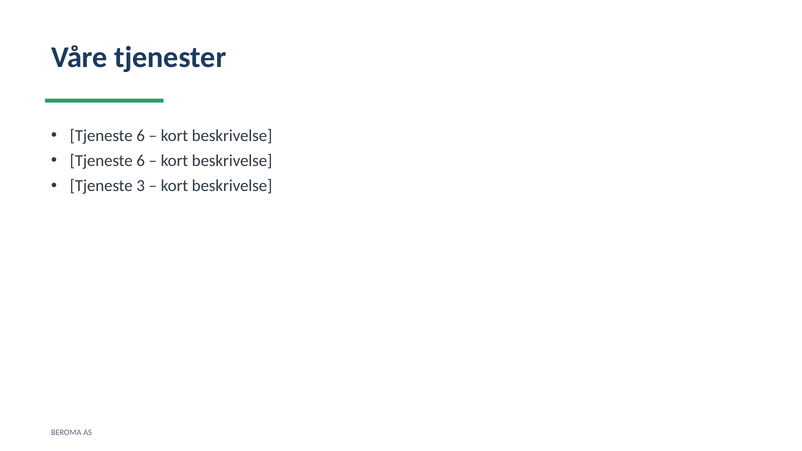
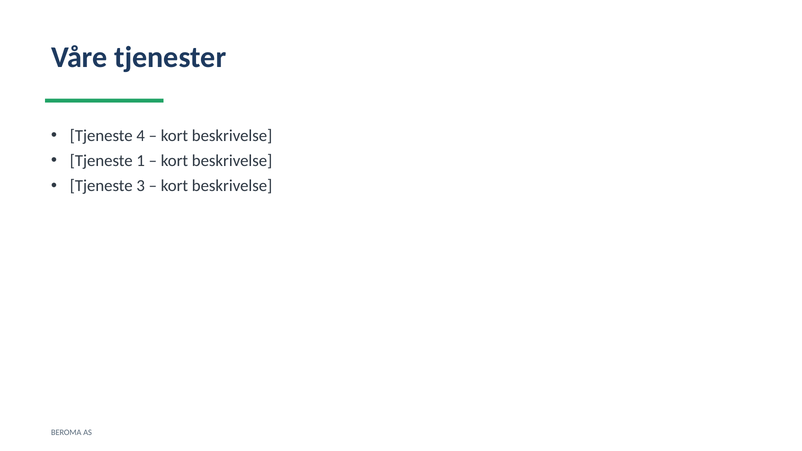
6 at (141, 136): 6 -> 4
6 at (141, 161): 6 -> 1
